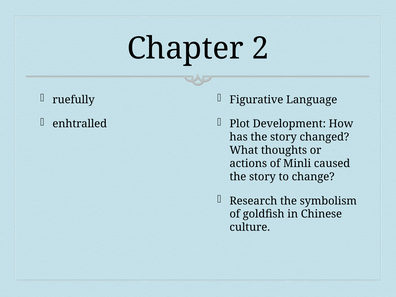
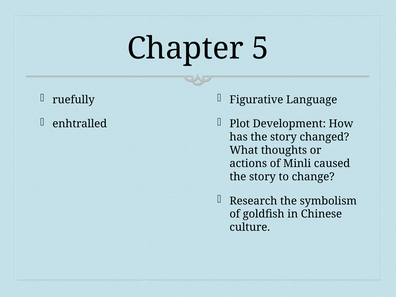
2: 2 -> 5
